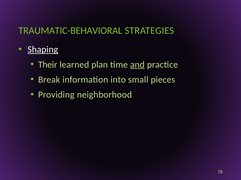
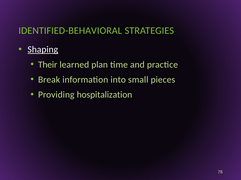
TRAUMATIC-BEHAVIORAL: TRAUMATIC-BEHAVIORAL -> IDENTIFIED-BEHAVIORAL
and underline: present -> none
neighborhood: neighborhood -> hospitalization
